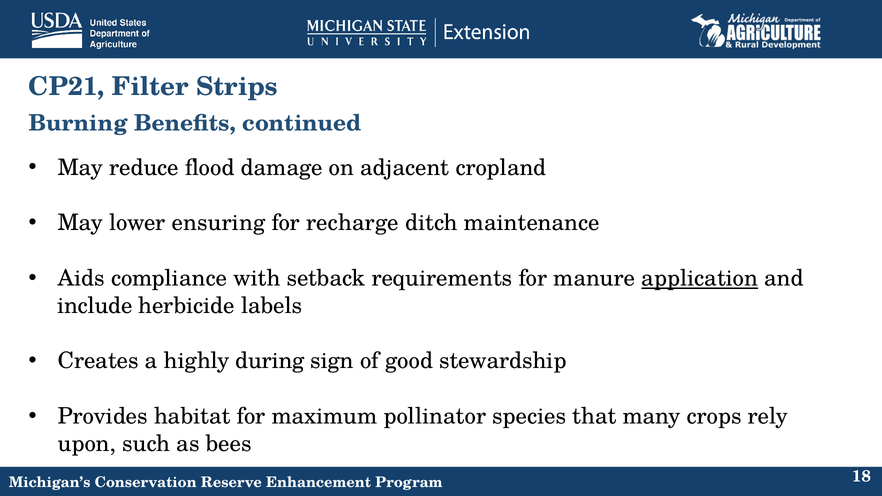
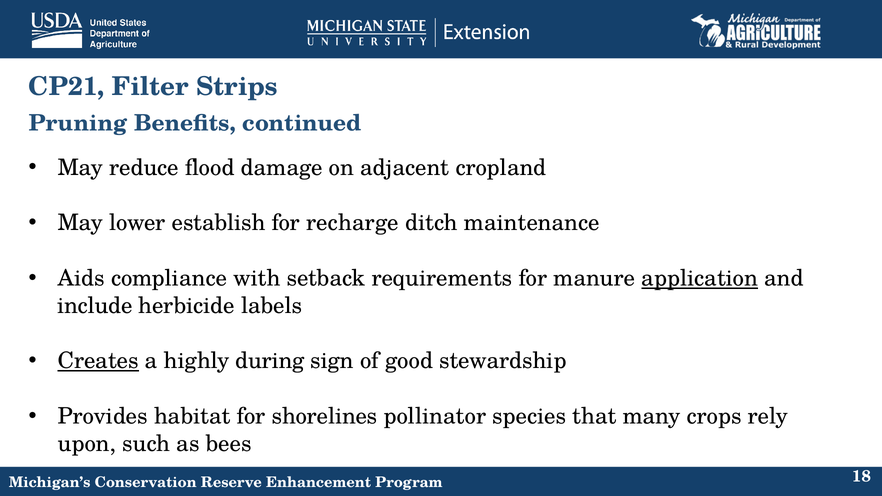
Burning: Burning -> Pruning
ensuring: ensuring -> establish
Creates underline: none -> present
maximum: maximum -> shorelines
